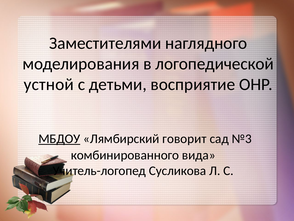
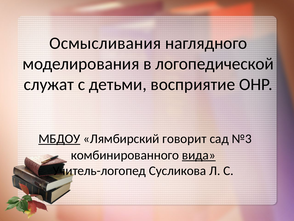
Заместителями: Заместителями -> Осмысливания
устной: устной -> служат
вида underline: none -> present
